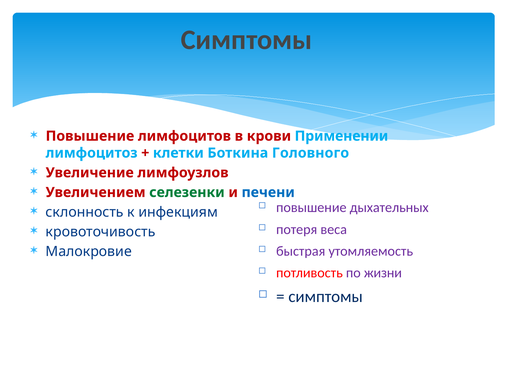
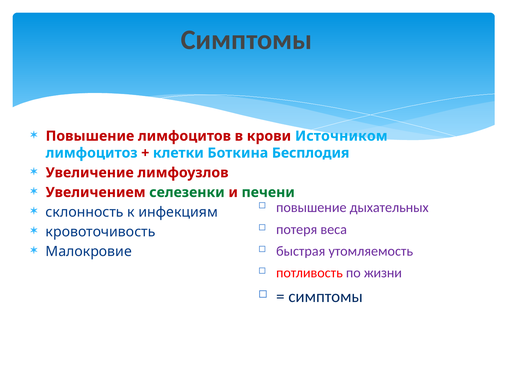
Применении: Применении -> Источником
Головного: Головного -> Бесплодия
печени colour: blue -> green
